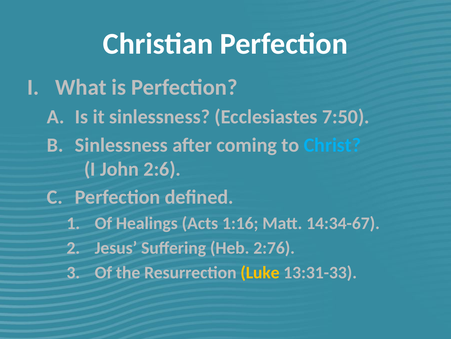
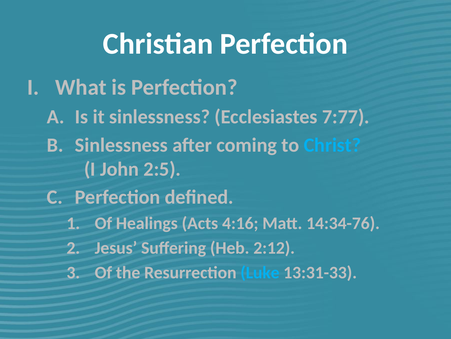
7:50: 7:50 -> 7:77
2:6: 2:6 -> 2:5
1:16: 1:16 -> 4:16
14:34-67: 14:34-67 -> 14:34-76
2:76: 2:76 -> 2:12
Luke colour: yellow -> light blue
